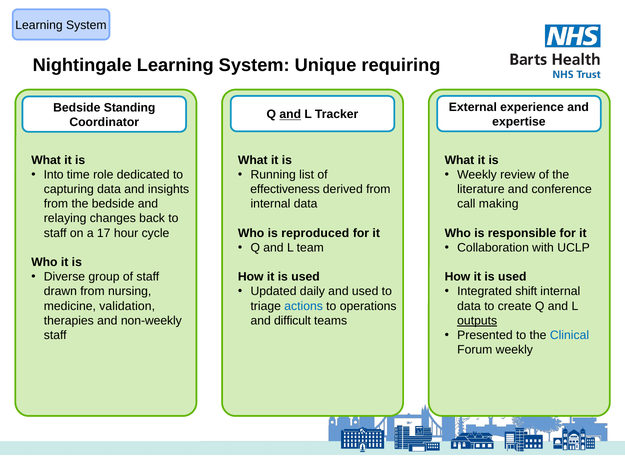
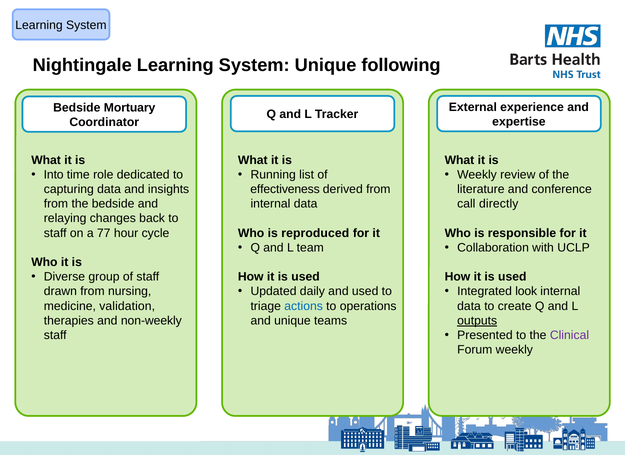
requiring: requiring -> following
Standing: Standing -> Mortuary
and at (290, 114) underline: present -> none
making: making -> directly
17: 17 -> 77
shift: shift -> look
and difficult: difficult -> unique
Clinical colour: blue -> purple
